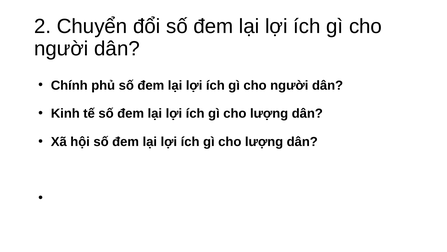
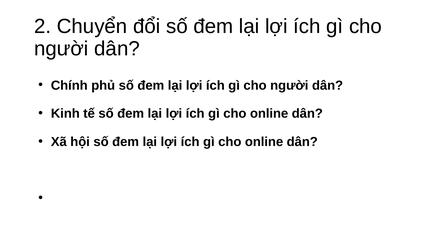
lượng at (269, 113): lượng -> online
lượng at (264, 141): lượng -> online
